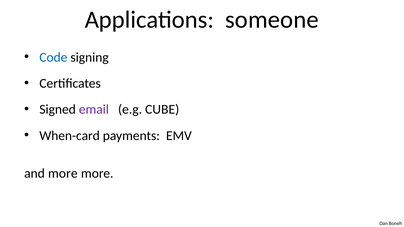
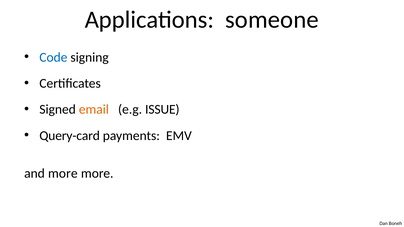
email colour: purple -> orange
CUBE: CUBE -> ISSUE
When-card: When-card -> Query-card
